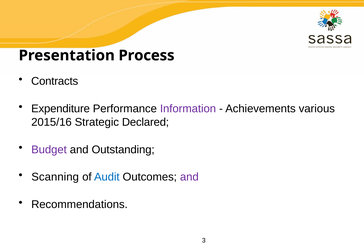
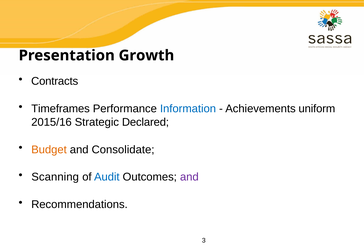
Process: Process -> Growth
Expenditure: Expenditure -> Timeframes
Information colour: purple -> blue
various: various -> uniform
Budget colour: purple -> orange
Outstanding: Outstanding -> Consolidate
